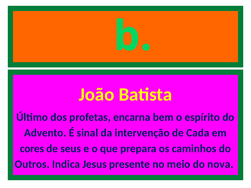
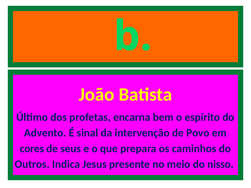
Cada: Cada -> Povo
nova: nova -> nisso
